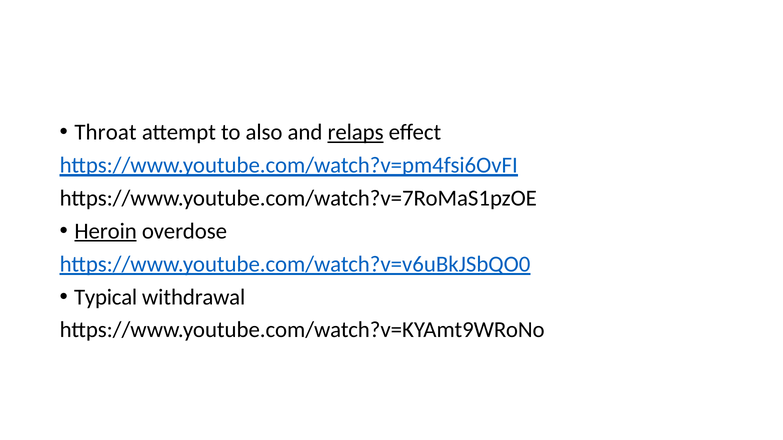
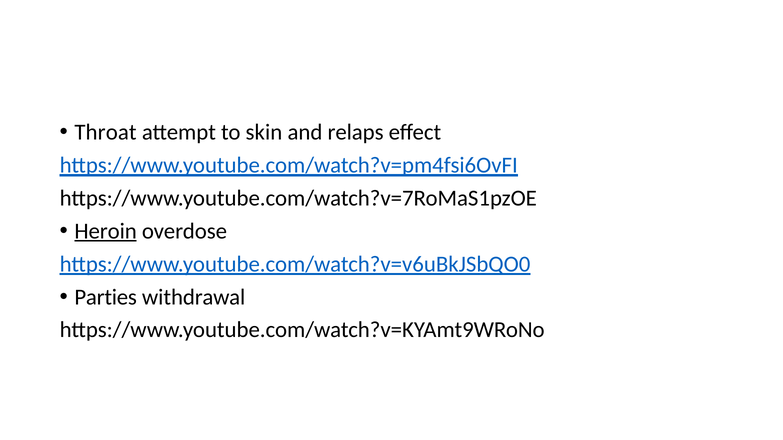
also: also -> skin
relaps underline: present -> none
Typical: Typical -> Parties
